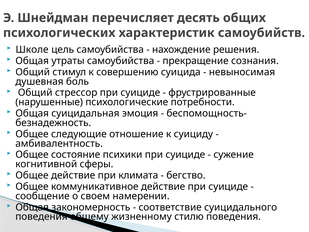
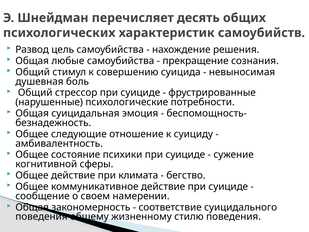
Школе: Школе -> Развод
утраты: утраты -> любые
